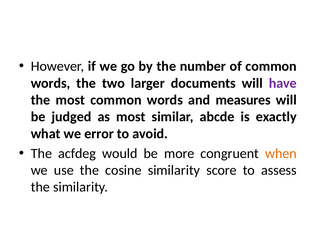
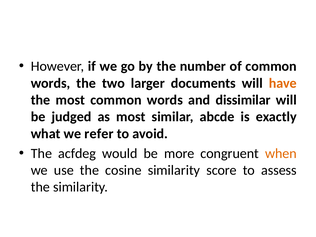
have colour: purple -> orange
measures: measures -> dissimilar
error: error -> refer
